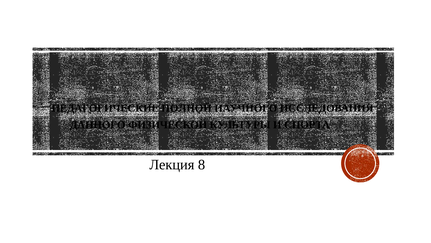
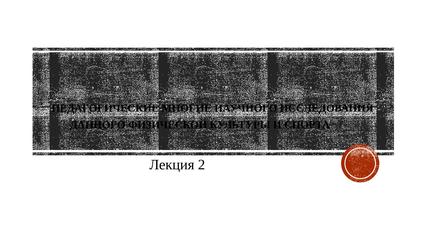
ПОЛНОЙ: ПОЛНОЙ -> МНОГИЕ
8: 8 -> 2
